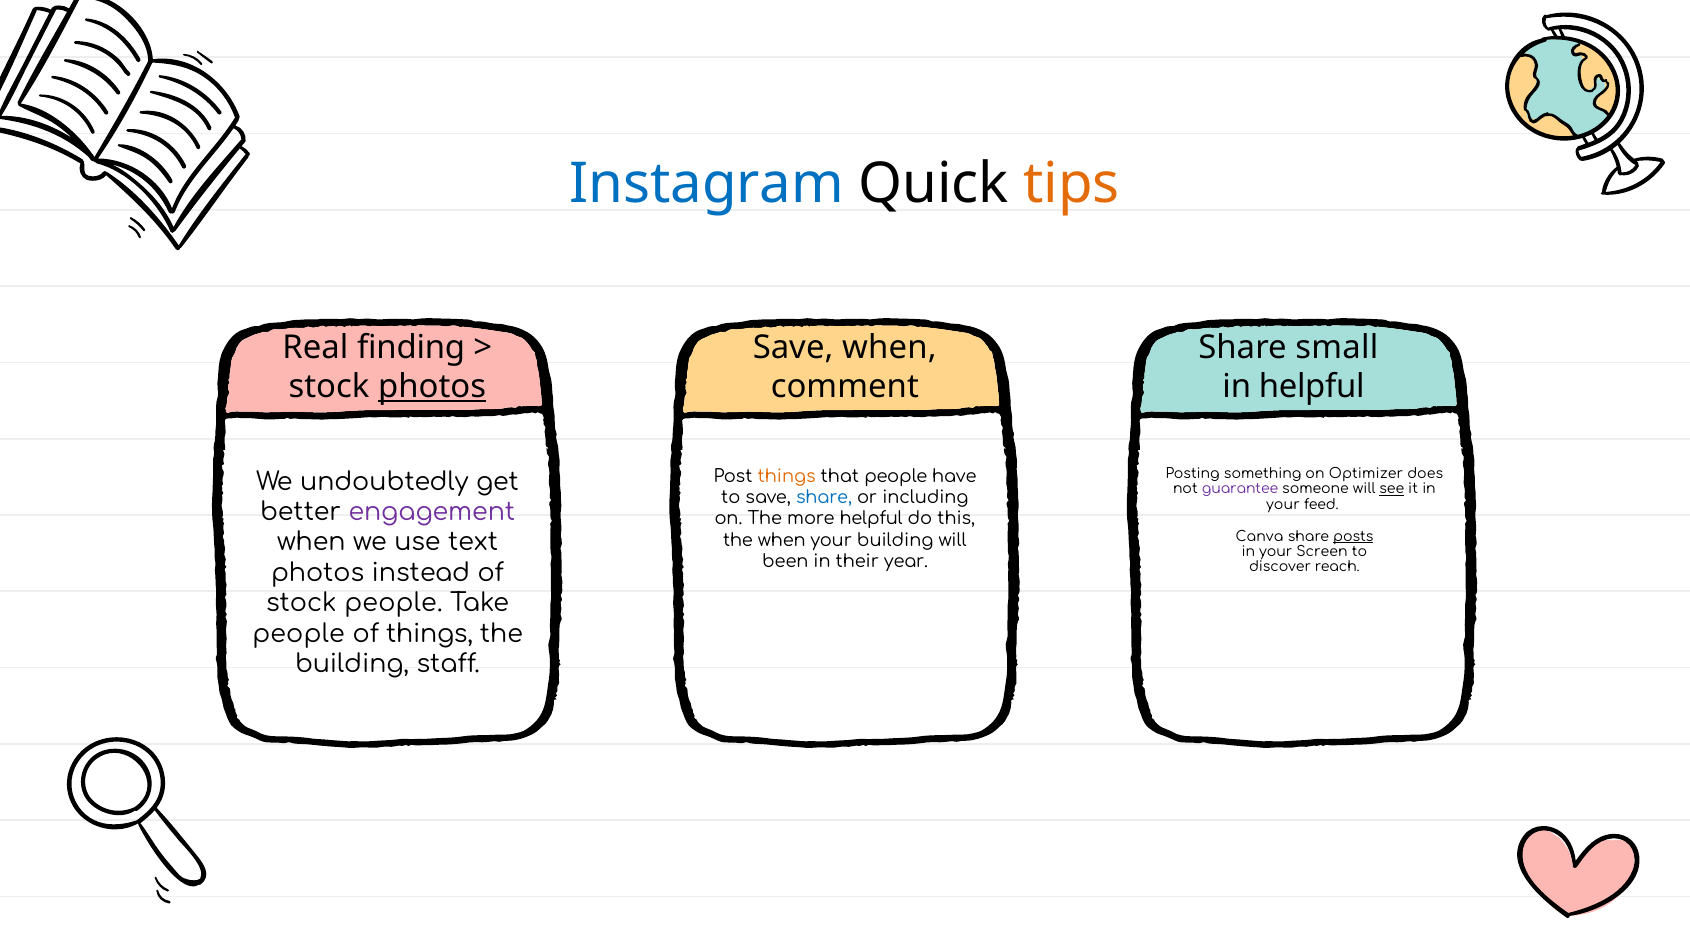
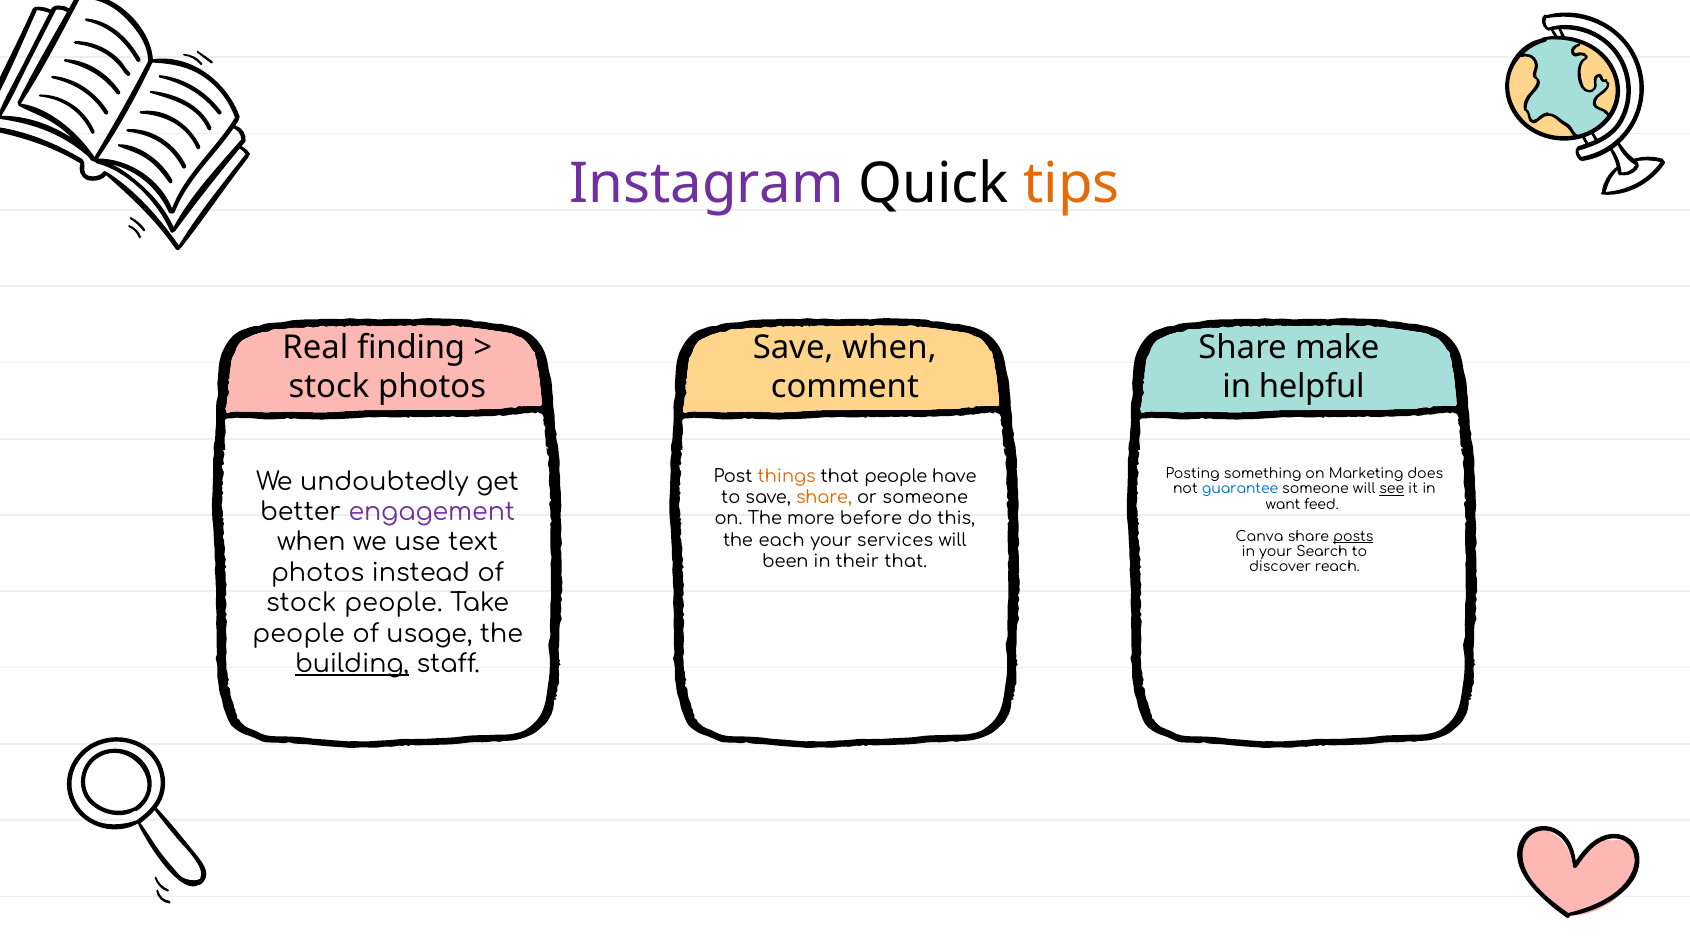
Instagram colour: blue -> purple
small: small -> make
photos at (432, 387) underline: present -> none
Optimizer: Optimizer -> Marketing
guarantee colour: purple -> blue
share at (824, 498) colour: blue -> orange
or including: including -> someone
your at (1283, 504): your -> want
more helpful: helpful -> before
the when: when -> each
your building: building -> services
Screen: Screen -> Search
their year: year -> that
of things: things -> usage
building at (352, 664) underline: none -> present
